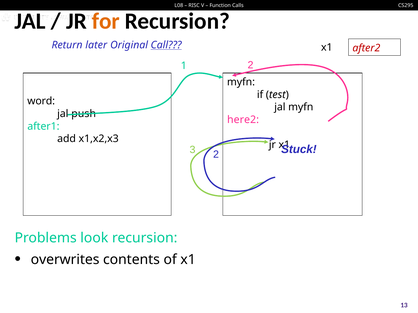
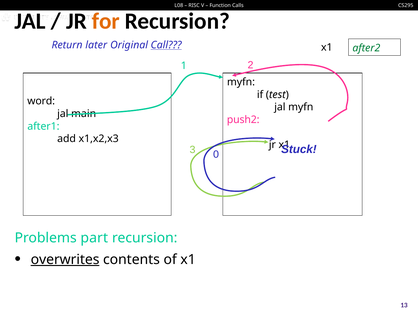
after2 colour: red -> green
push: push -> main
here2: here2 -> push2
3 2: 2 -> 0
look: look -> part
overwrites underline: none -> present
